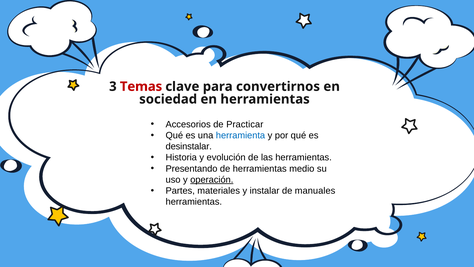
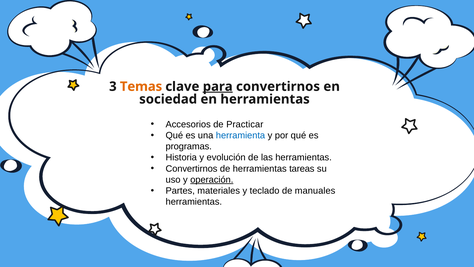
Temas colour: red -> orange
para underline: none -> present
desinstalar: desinstalar -> programas
Presentando at (192, 168): Presentando -> Convertirnos
medio: medio -> tareas
instalar: instalar -> teclado
